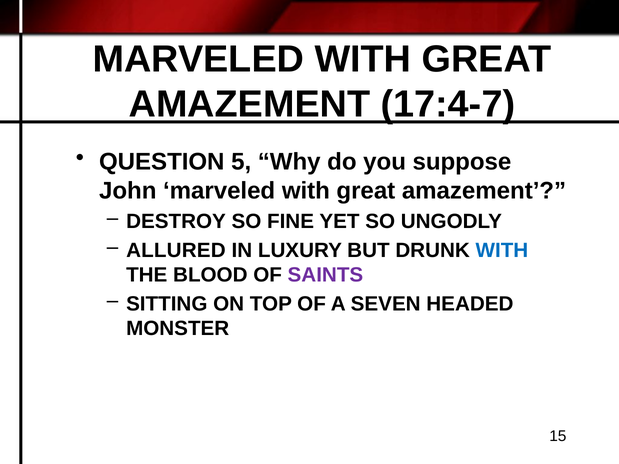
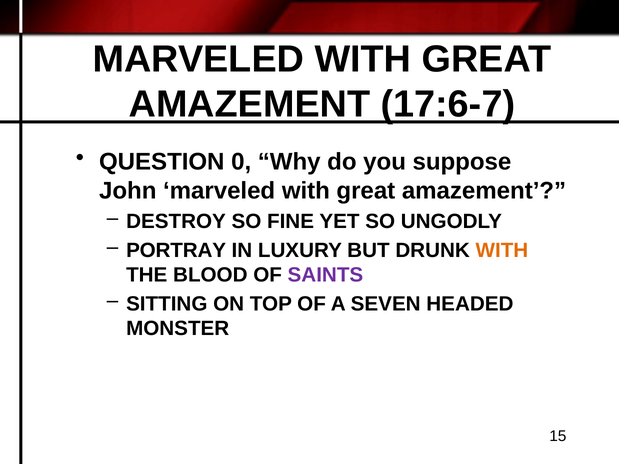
17:4-7: 17:4-7 -> 17:6-7
5: 5 -> 0
ALLURED: ALLURED -> PORTRAY
WITH at (502, 250) colour: blue -> orange
